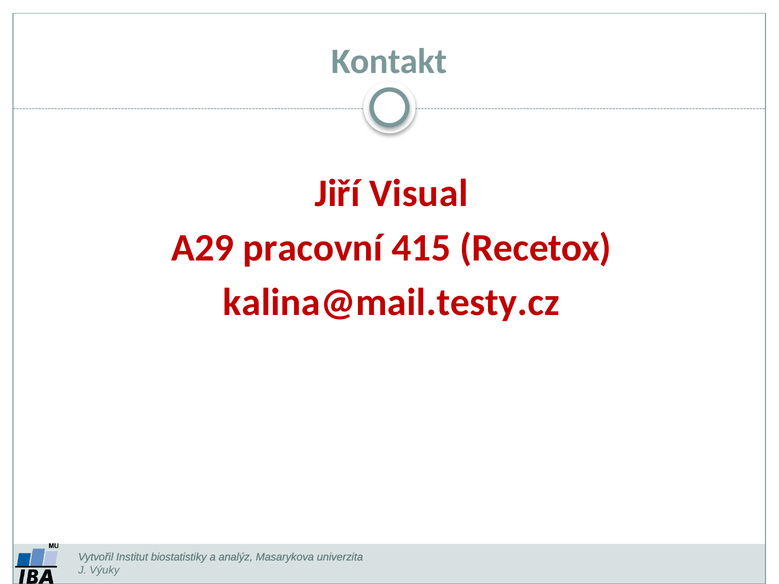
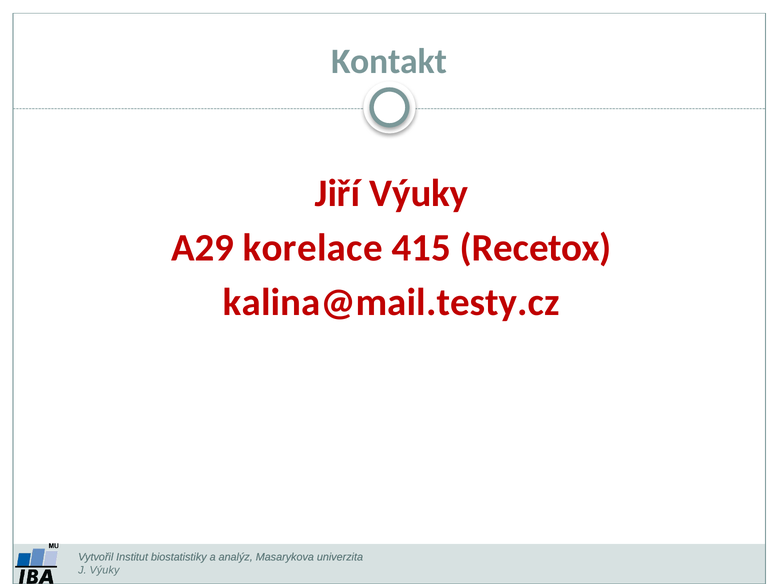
Jiří Visual: Visual -> Výuky
pracovní: pracovní -> korelace
